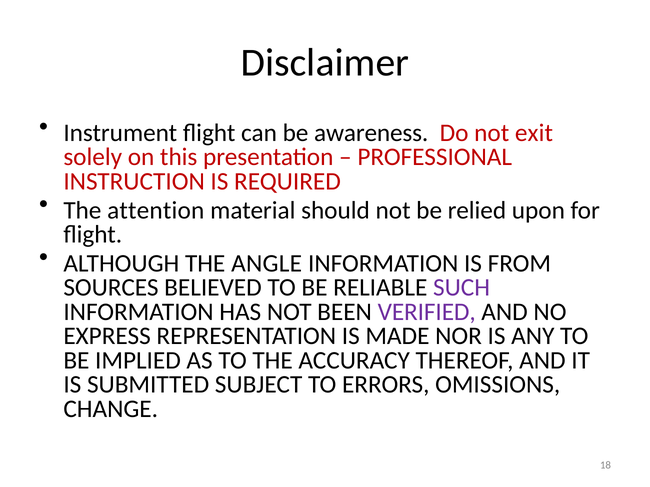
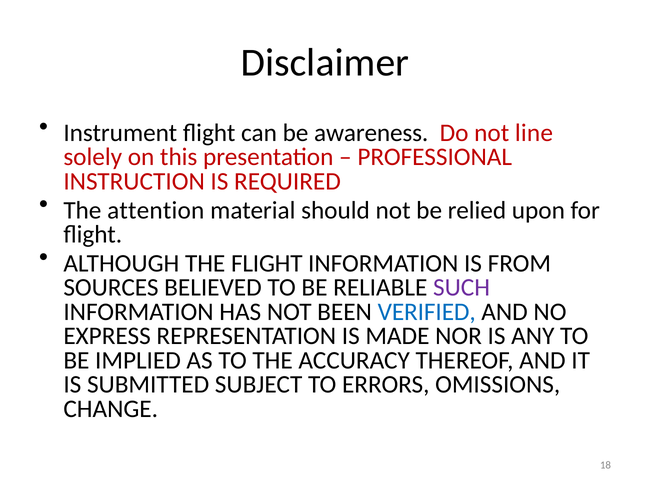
exit: exit -> line
THE ANGLE: ANGLE -> FLIGHT
VERIFIED colour: purple -> blue
